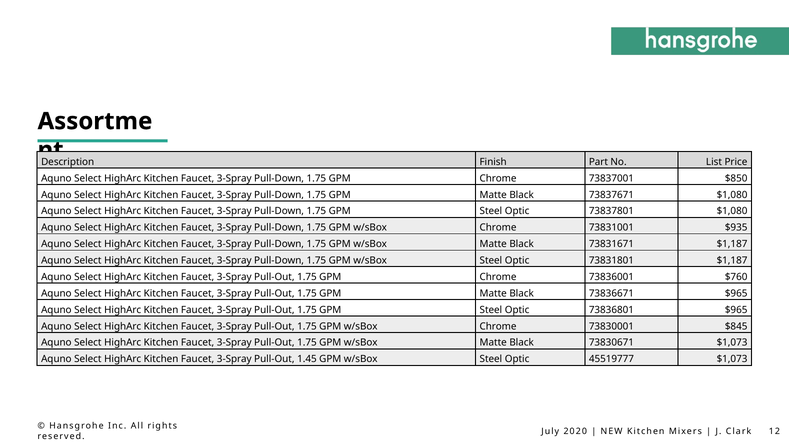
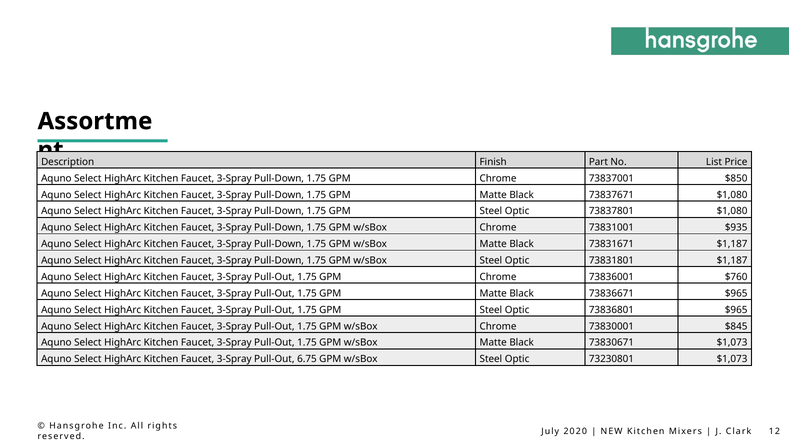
1.45: 1.45 -> 6.75
45519777: 45519777 -> 73230801
